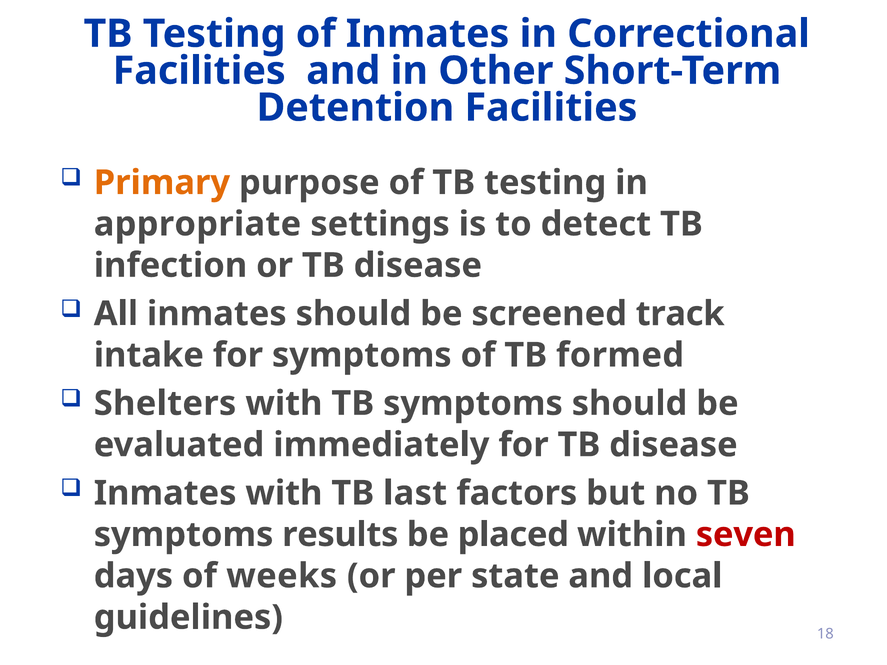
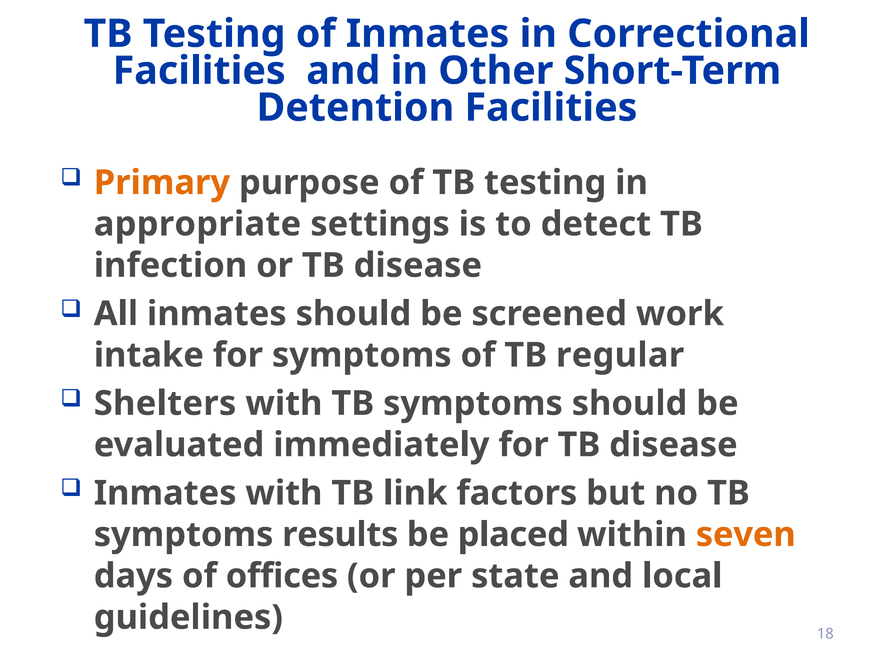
track: track -> work
formed: formed -> regular
last: last -> link
seven colour: red -> orange
weeks: weeks -> offices
